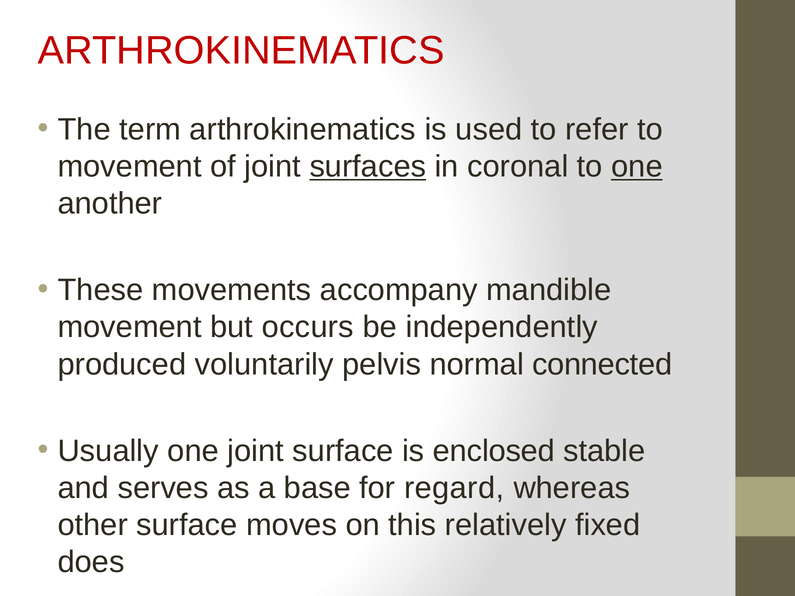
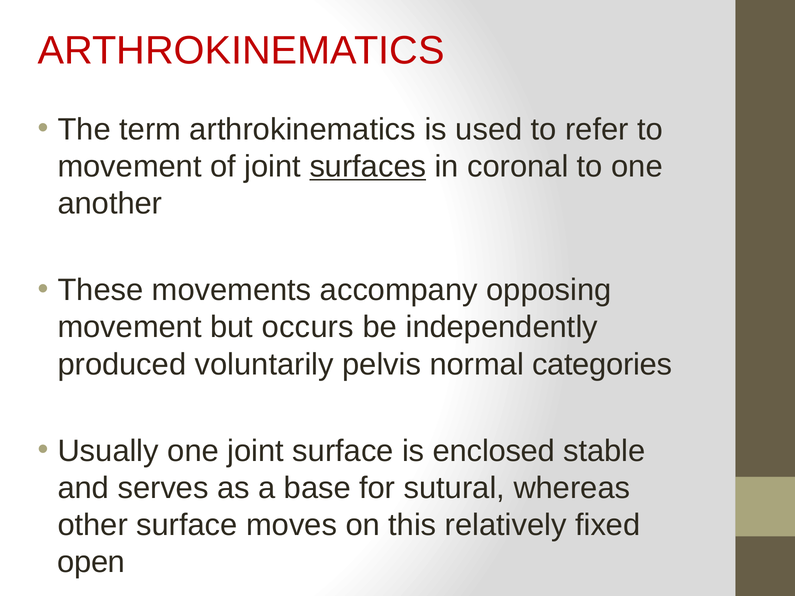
one at (637, 167) underline: present -> none
mandible: mandible -> opposing
connected: connected -> categories
regard: regard -> sutural
does: does -> open
